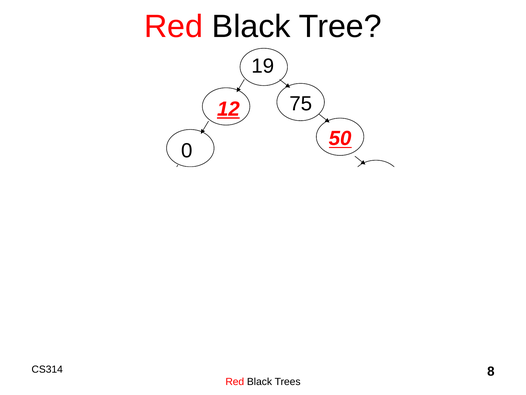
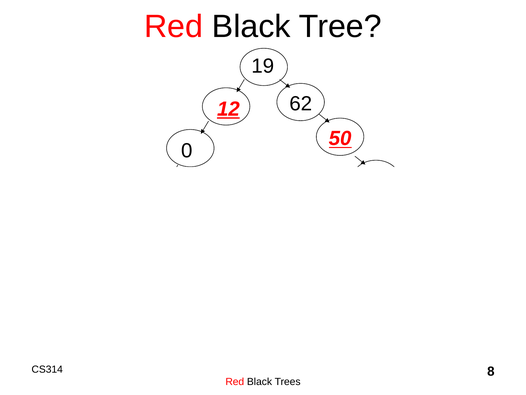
12 75: 75 -> 62
